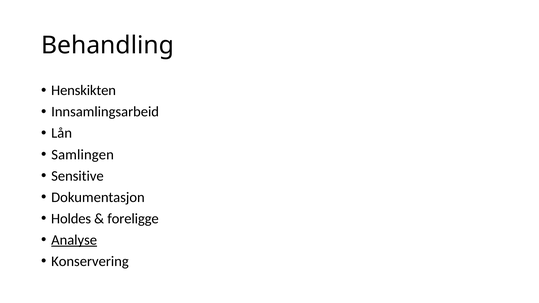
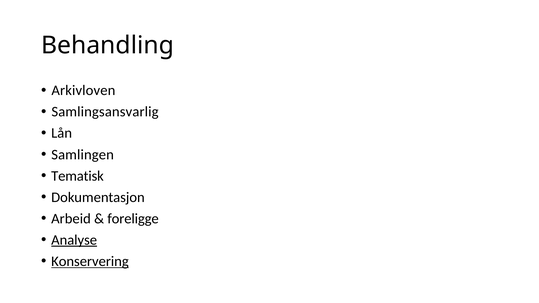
Henskikten: Henskikten -> Arkivloven
Innsamlingsarbeid: Innsamlingsarbeid -> Samlingsansvarlig
Sensitive: Sensitive -> Tematisk
Holdes: Holdes -> Arbeid
Konservering underline: none -> present
